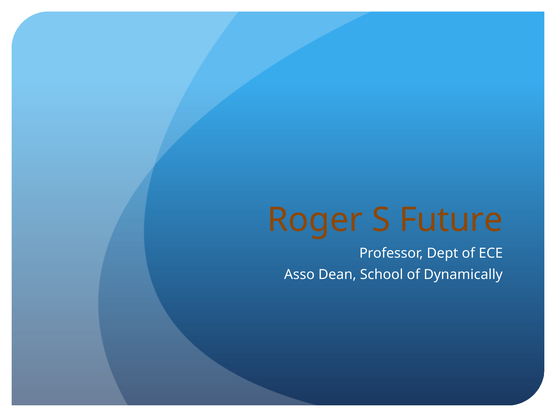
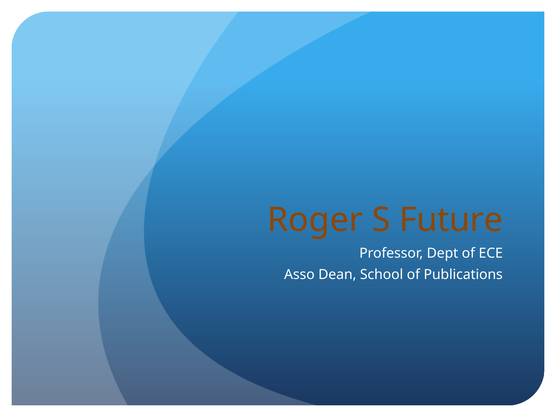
Dynamically: Dynamically -> Publications
